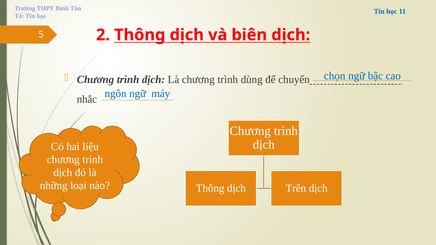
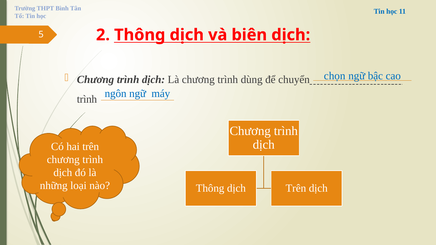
nhắc at (87, 99): nhắc -> trình
hai liệu: liệu -> trên
